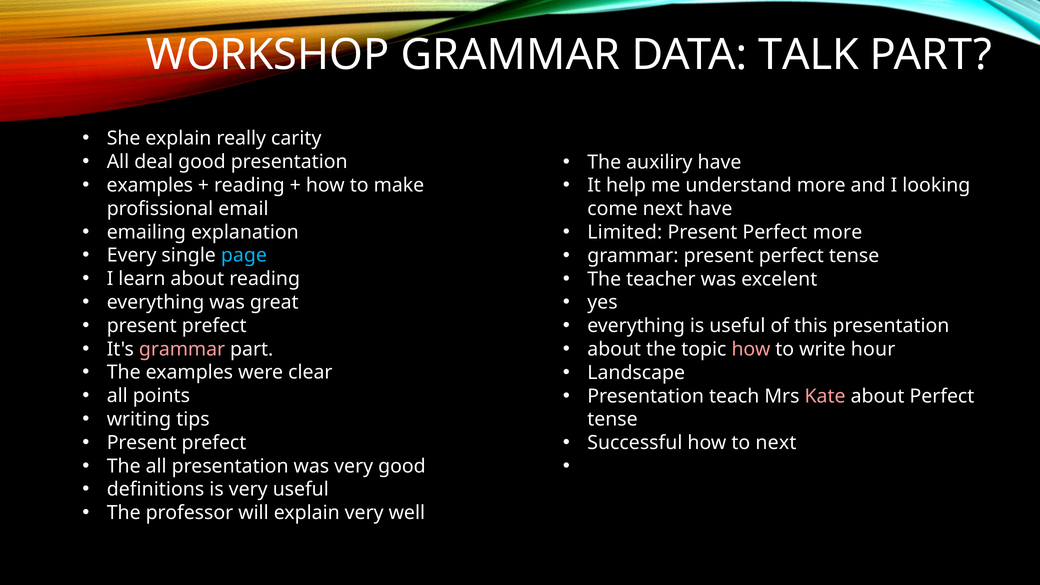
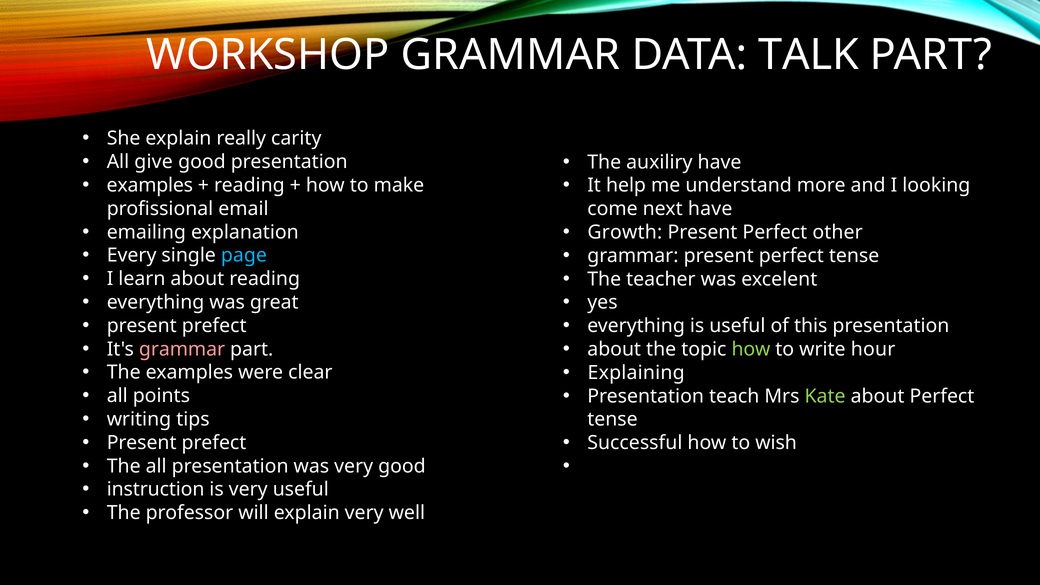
deal: deal -> give
Limited: Limited -> Growth
Perfect more: more -> other
how at (751, 349) colour: pink -> light green
Landscape: Landscape -> Explaining
Kate colour: pink -> light green
to next: next -> wish
definitions: definitions -> instruction
